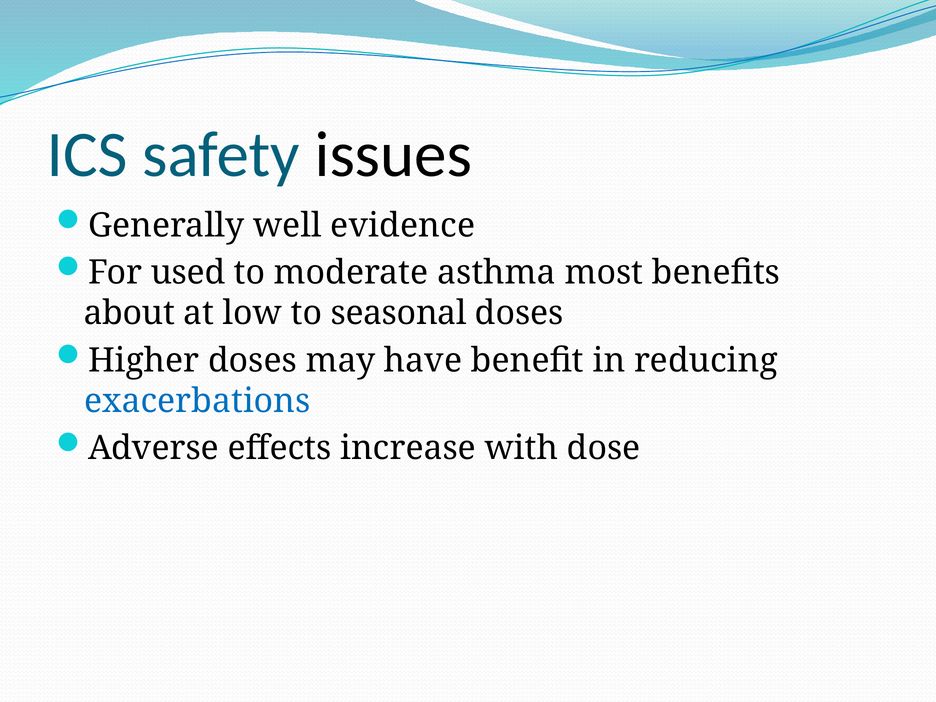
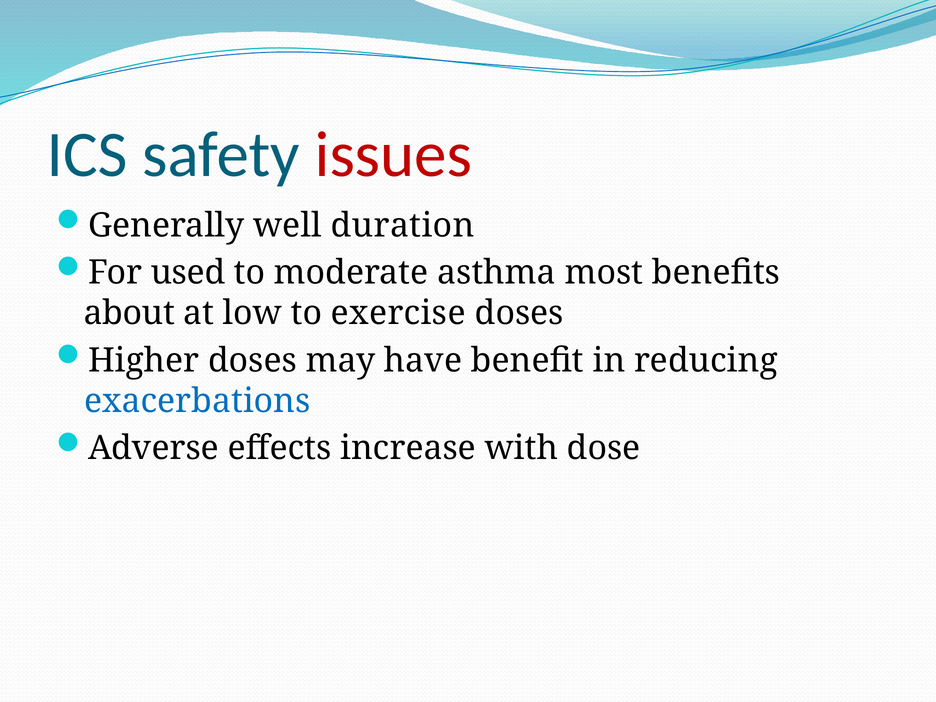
issues colour: black -> red
evidence: evidence -> duration
seasonal: seasonal -> exercise
